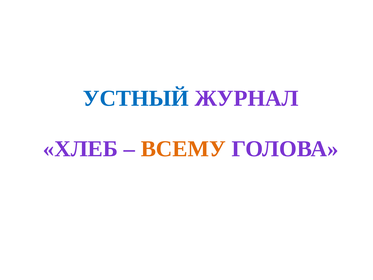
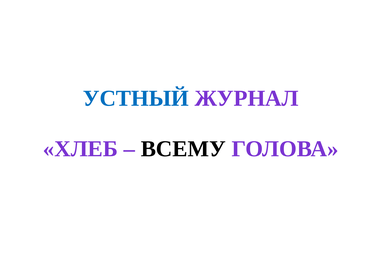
ВСЕМУ colour: orange -> black
